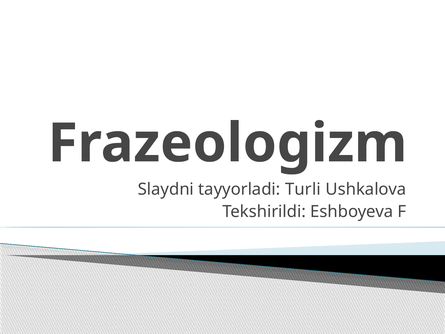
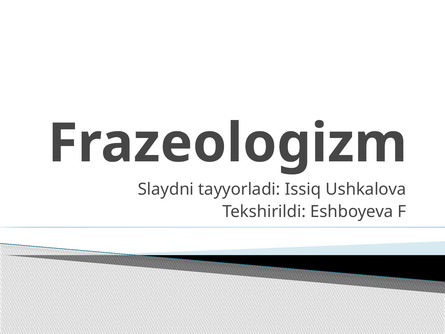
Turli: Turli -> Issiq
